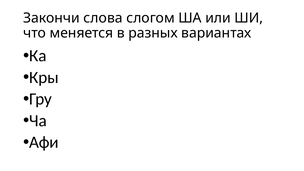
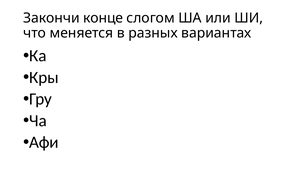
слова: слова -> конце
